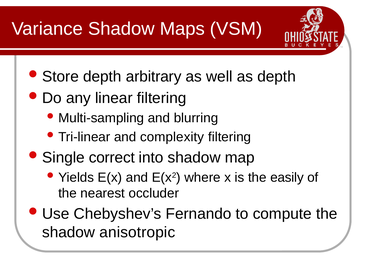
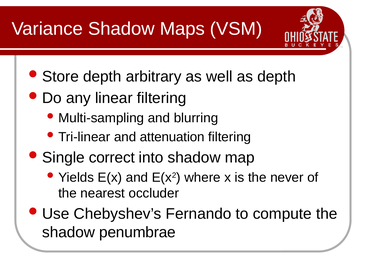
complexity: complexity -> attenuation
easily: easily -> never
anisotropic: anisotropic -> penumbrae
